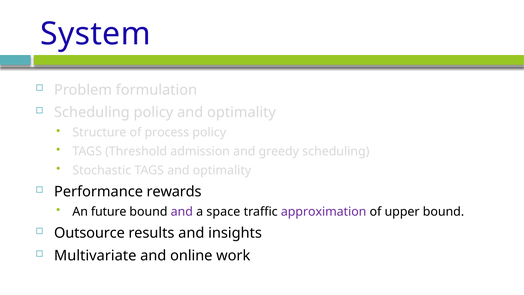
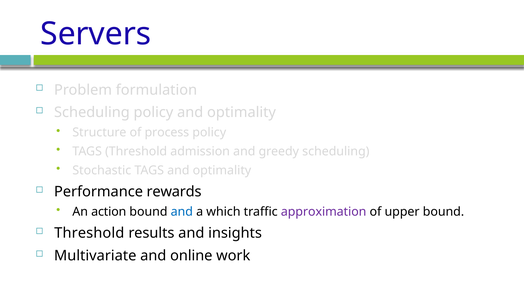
System: System -> Servers
future: future -> action
and at (182, 212) colour: purple -> blue
space: space -> which
Outsource at (89, 233): Outsource -> Threshold
